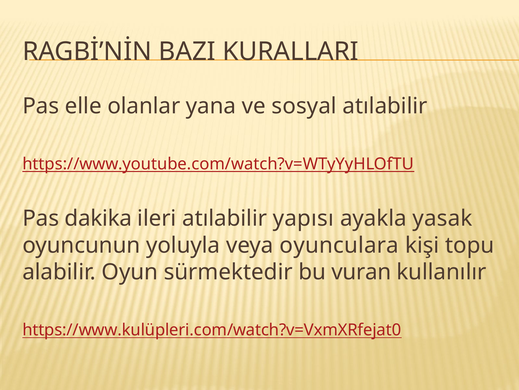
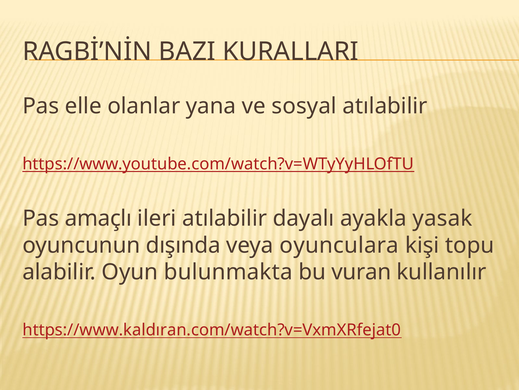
dakika: dakika -> amaçlı
yapısı: yapısı -> dayalı
yoluyla: yoluyla -> dışında
sürmektedir: sürmektedir -> bulunmakta
https://www.kulüpleri.com/watch?v=VxmXRfejat0: https://www.kulüpleri.com/watch?v=VxmXRfejat0 -> https://www.kaldıran.com/watch?v=VxmXRfejat0
